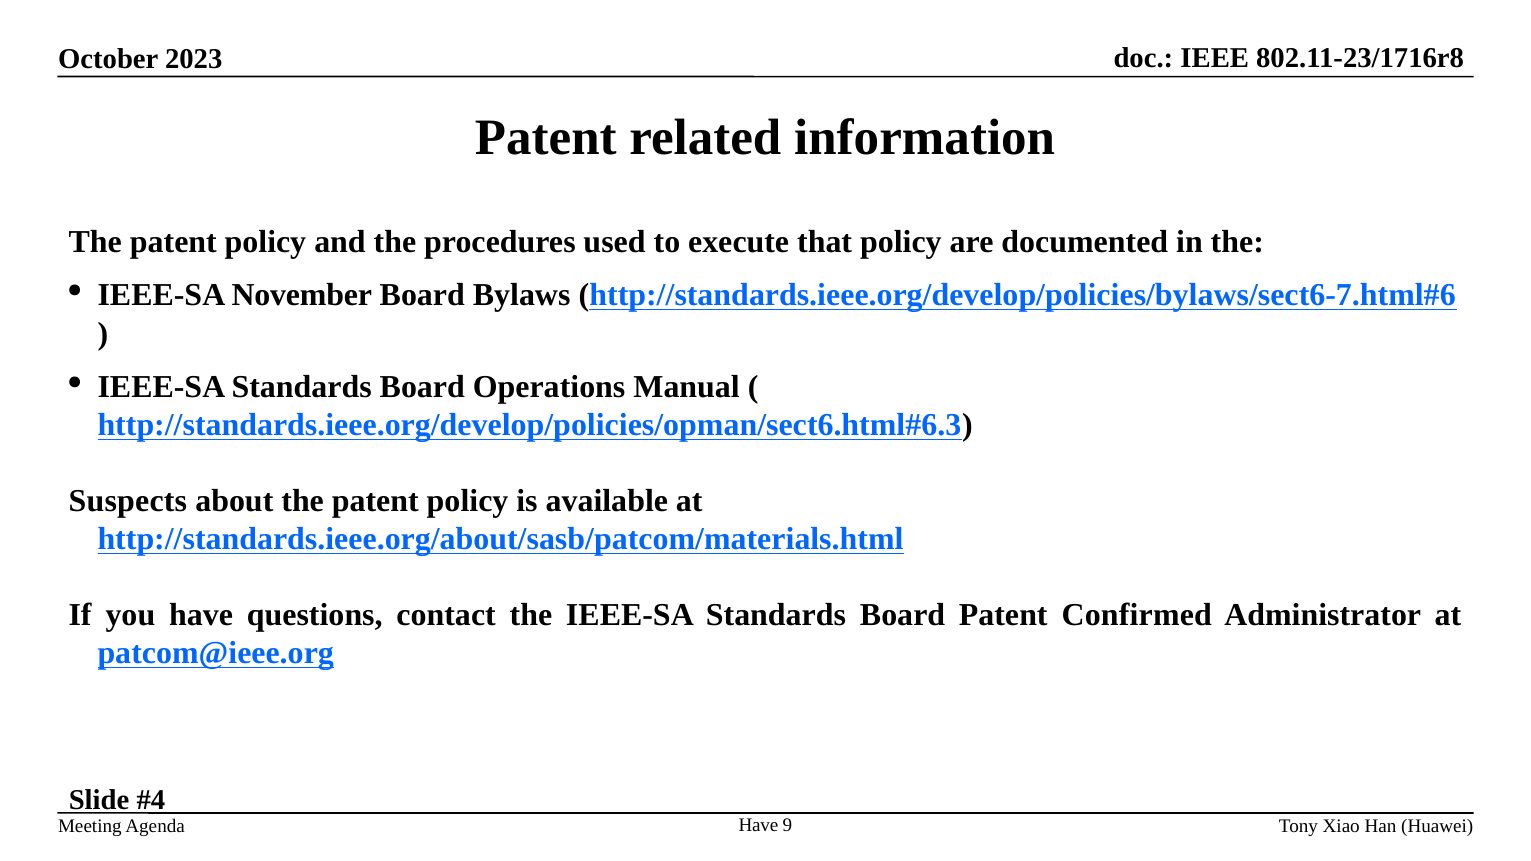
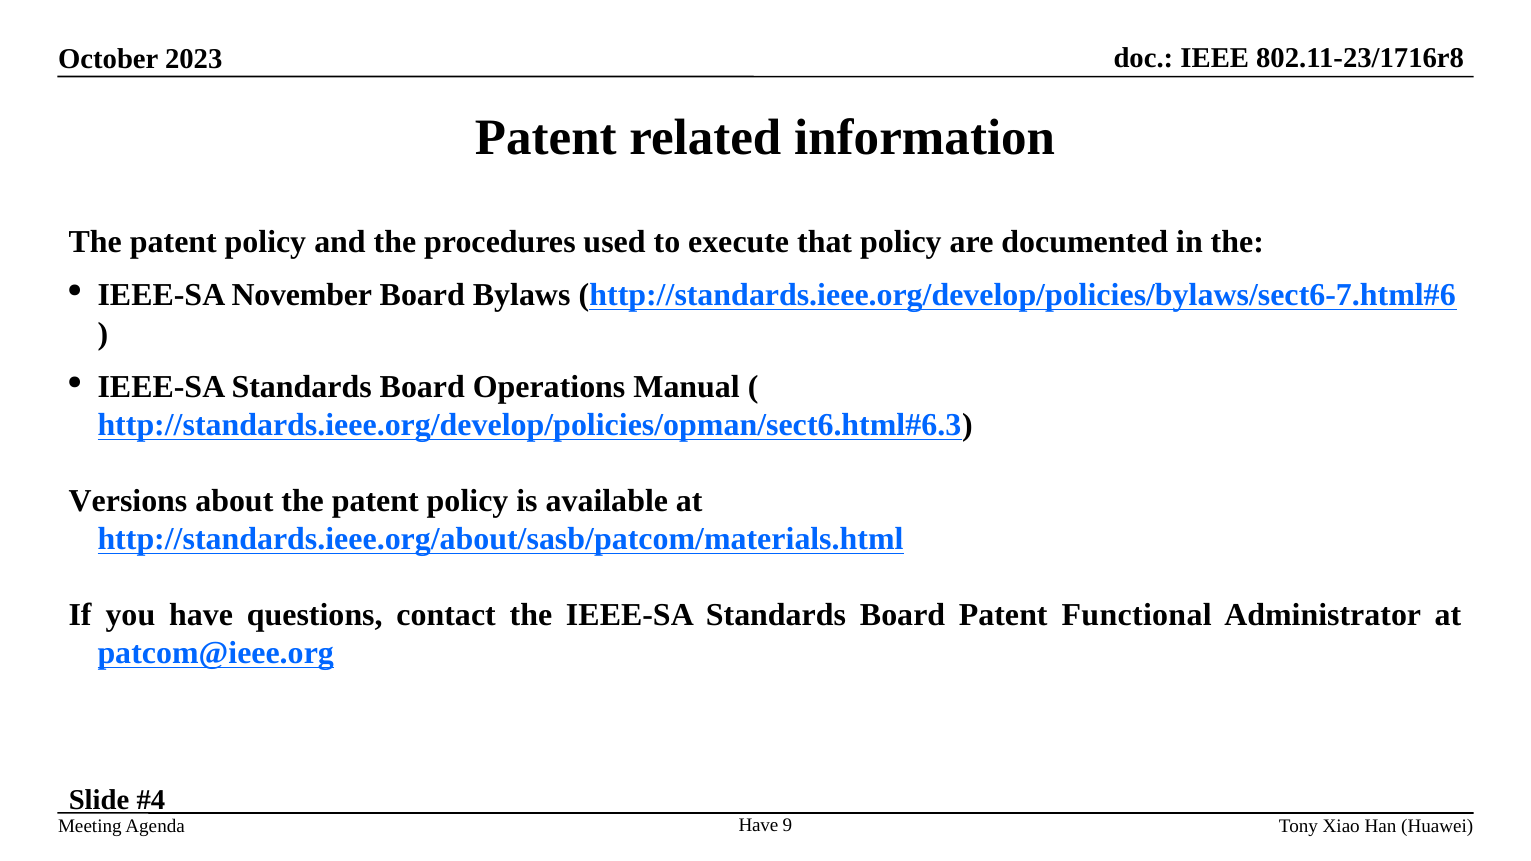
Suspects: Suspects -> Versions
Confirmed: Confirmed -> Functional
